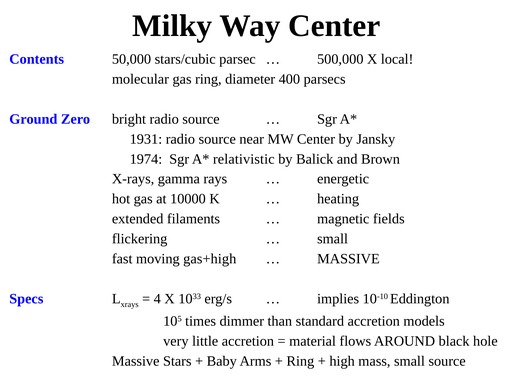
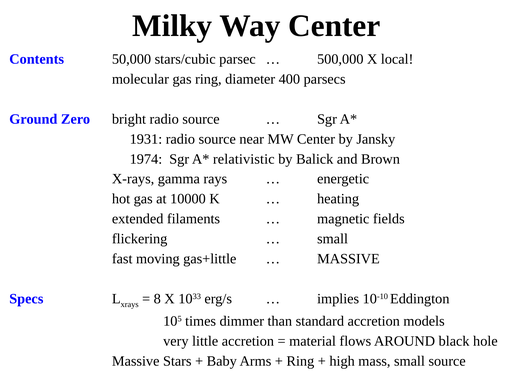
gas+high: gas+high -> gas+little
4: 4 -> 8
